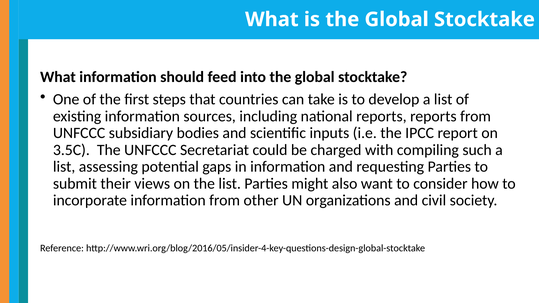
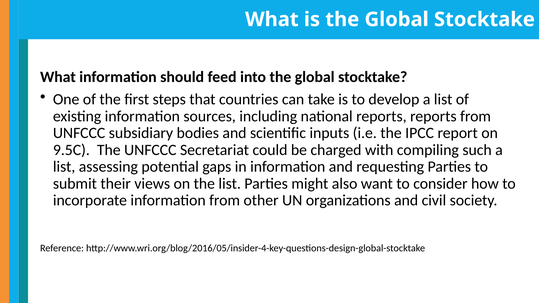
3.5C: 3.5C -> 9.5C
